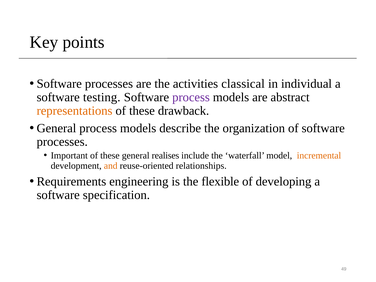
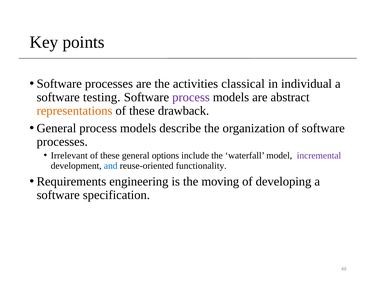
Important: Important -> Irrelevant
realises: realises -> options
incremental colour: orange -> purple
and colour: orange -> blue
relationships: relationships -> functionality
flexible: flexible -> moving
